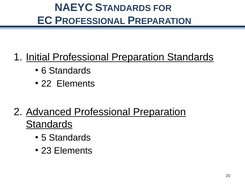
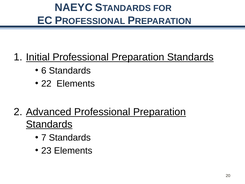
5: 5 -> 7
